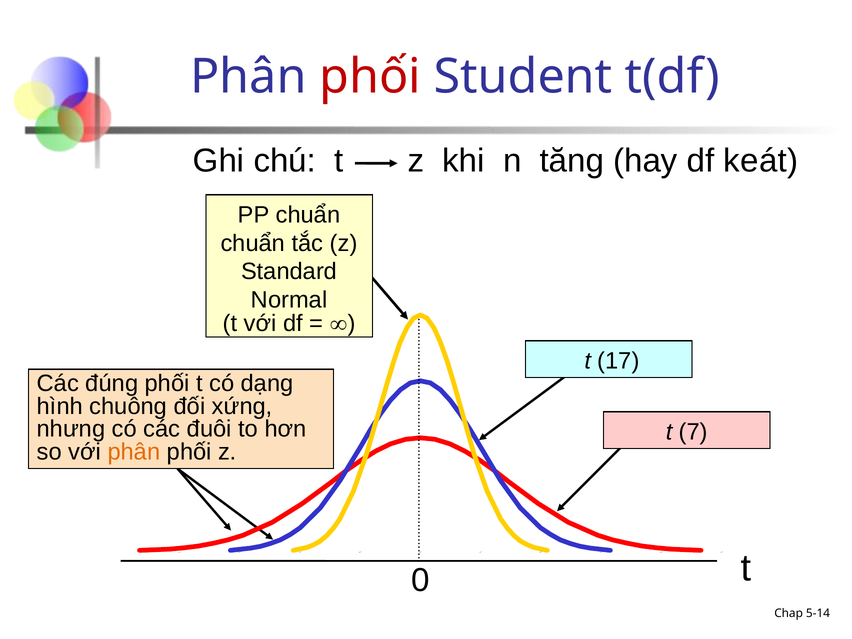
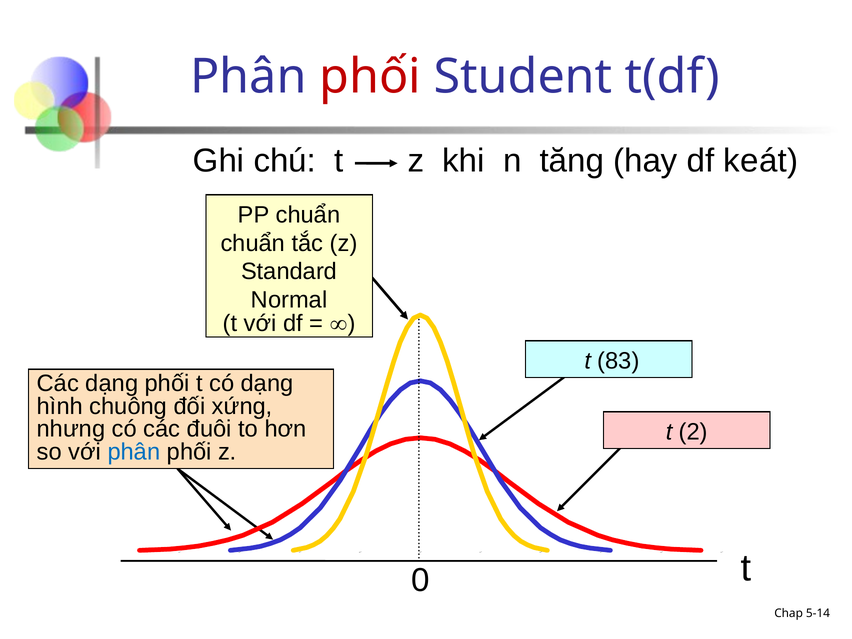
17: 17 -> 83
Các đúng: đúng -> dạng
7: 7 -> 2
phân at (134, 452) colour: orange -> blue
